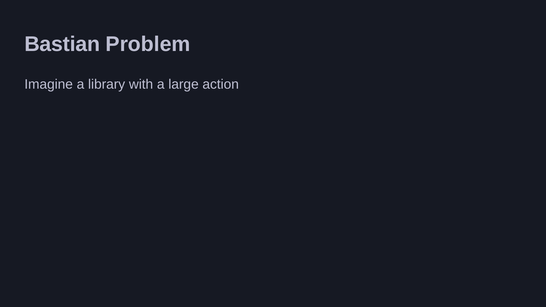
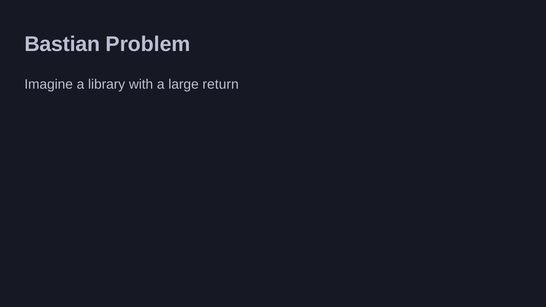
action: action -> return
